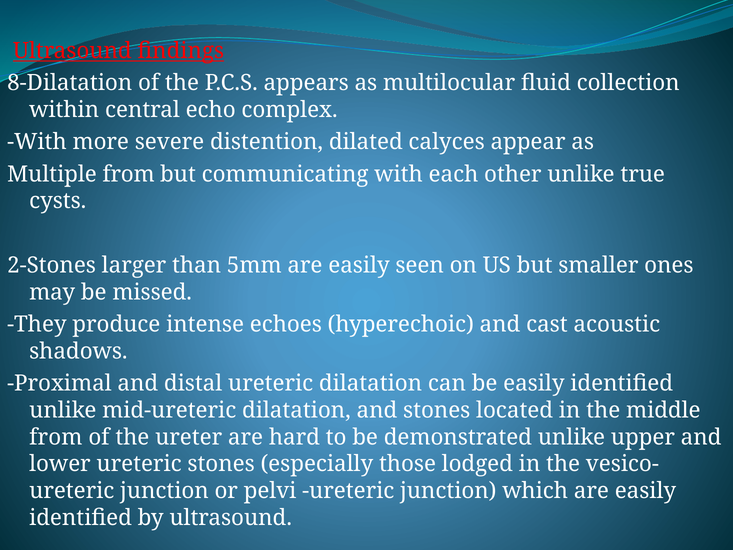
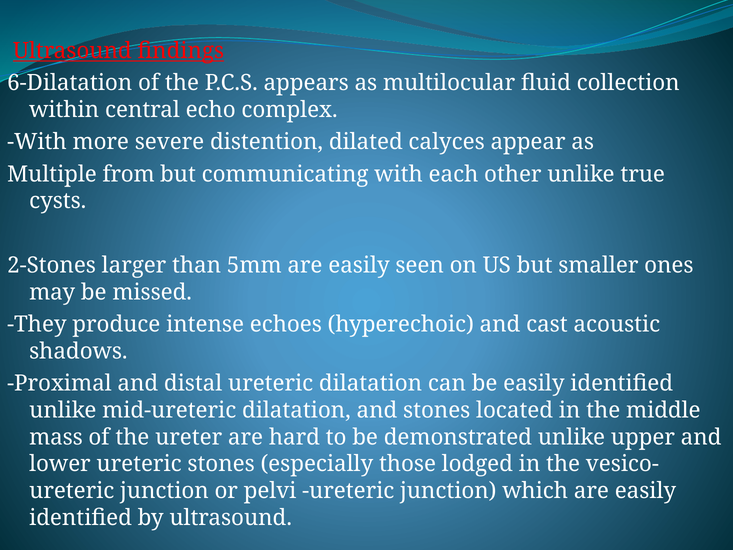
8-Dilatation: 8-Dilatation -> 6-Dilatation
from at (56, 437): from -> mass
